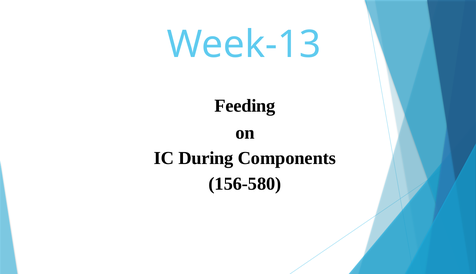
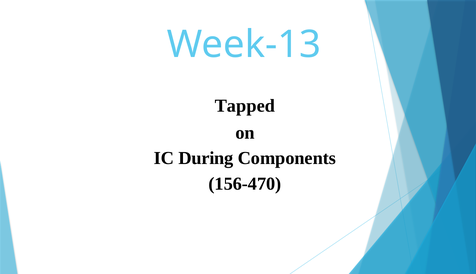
Feeding: Feeding -> Tapped
156-580: 156-580 -> 156-470
